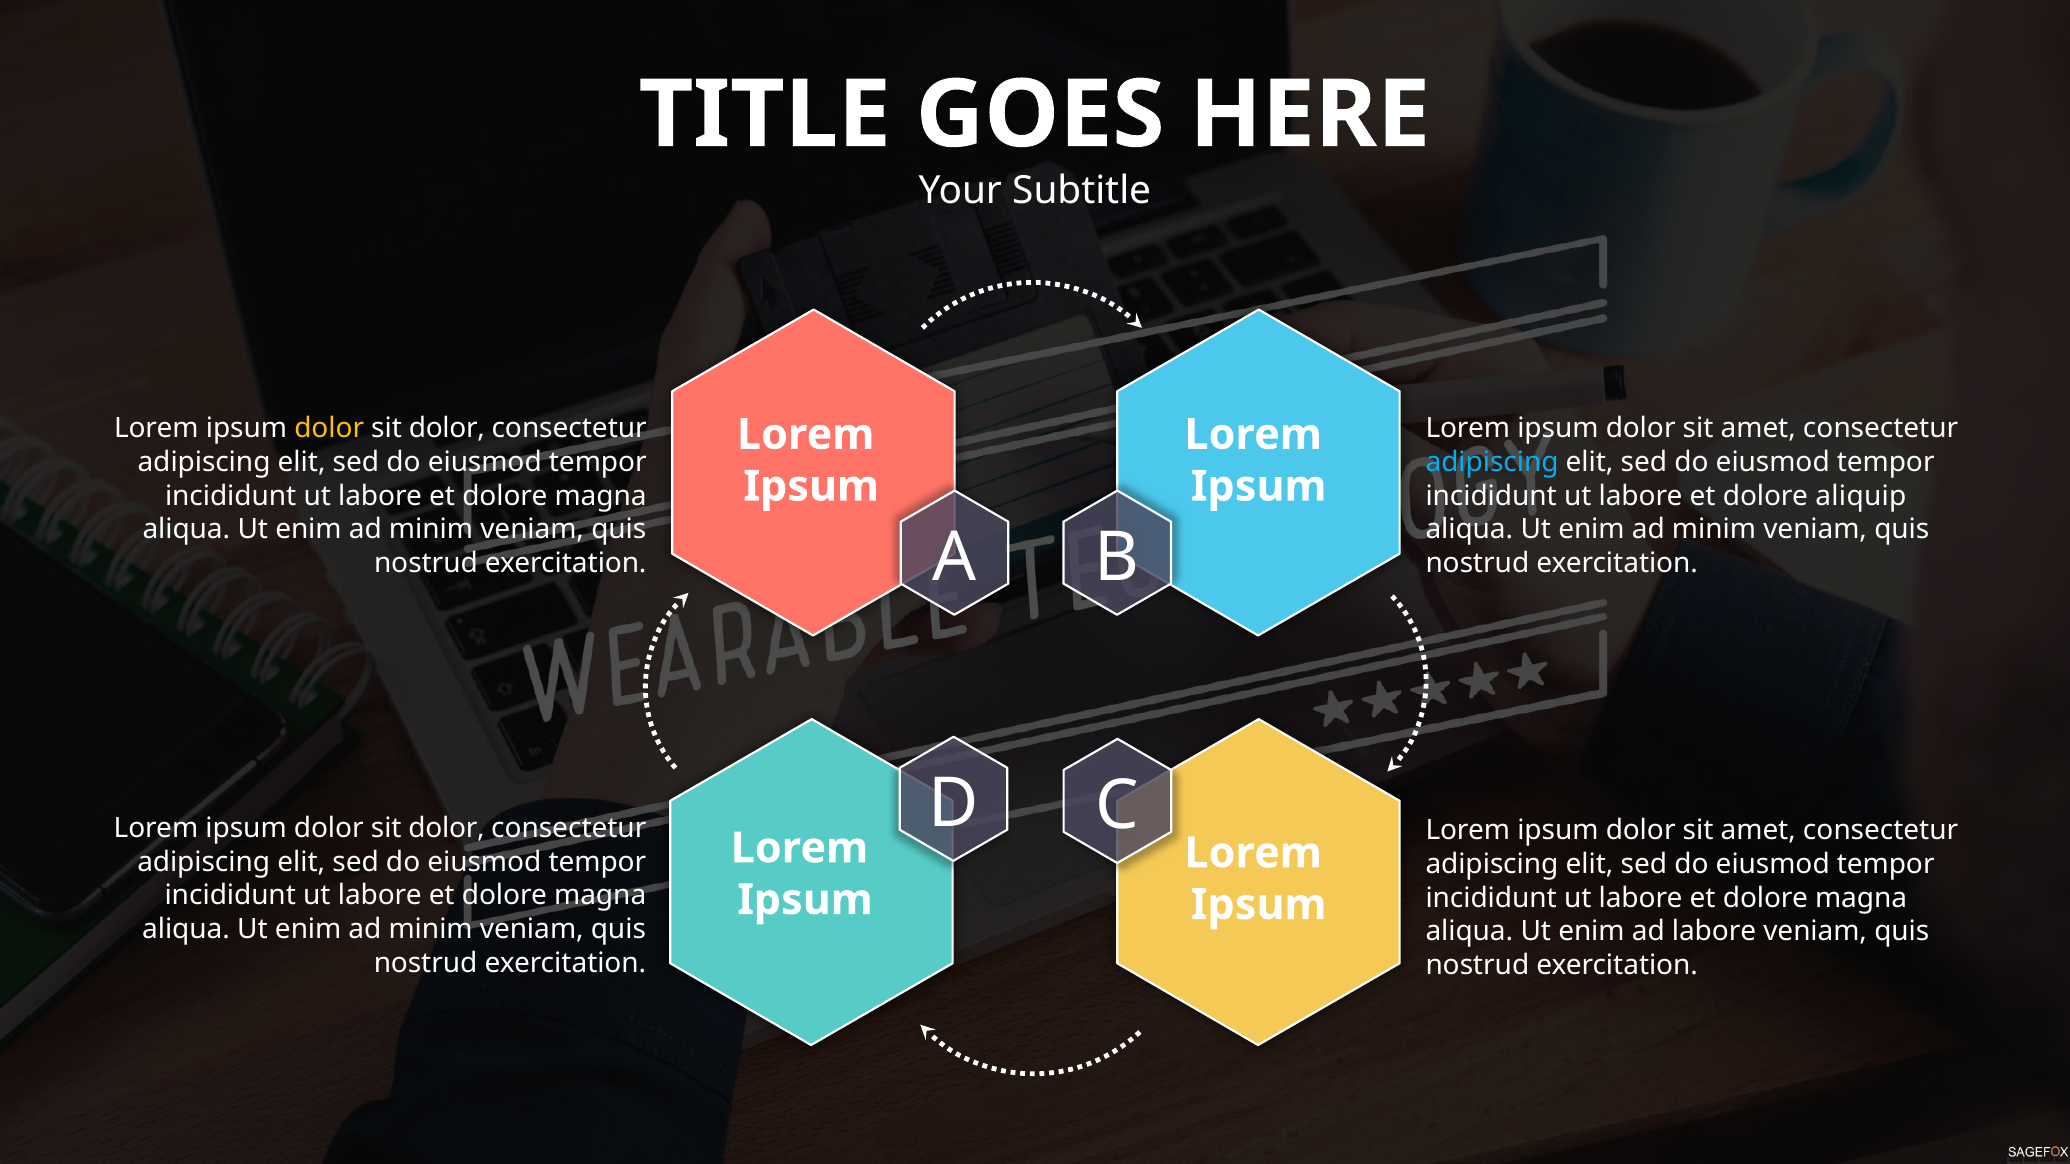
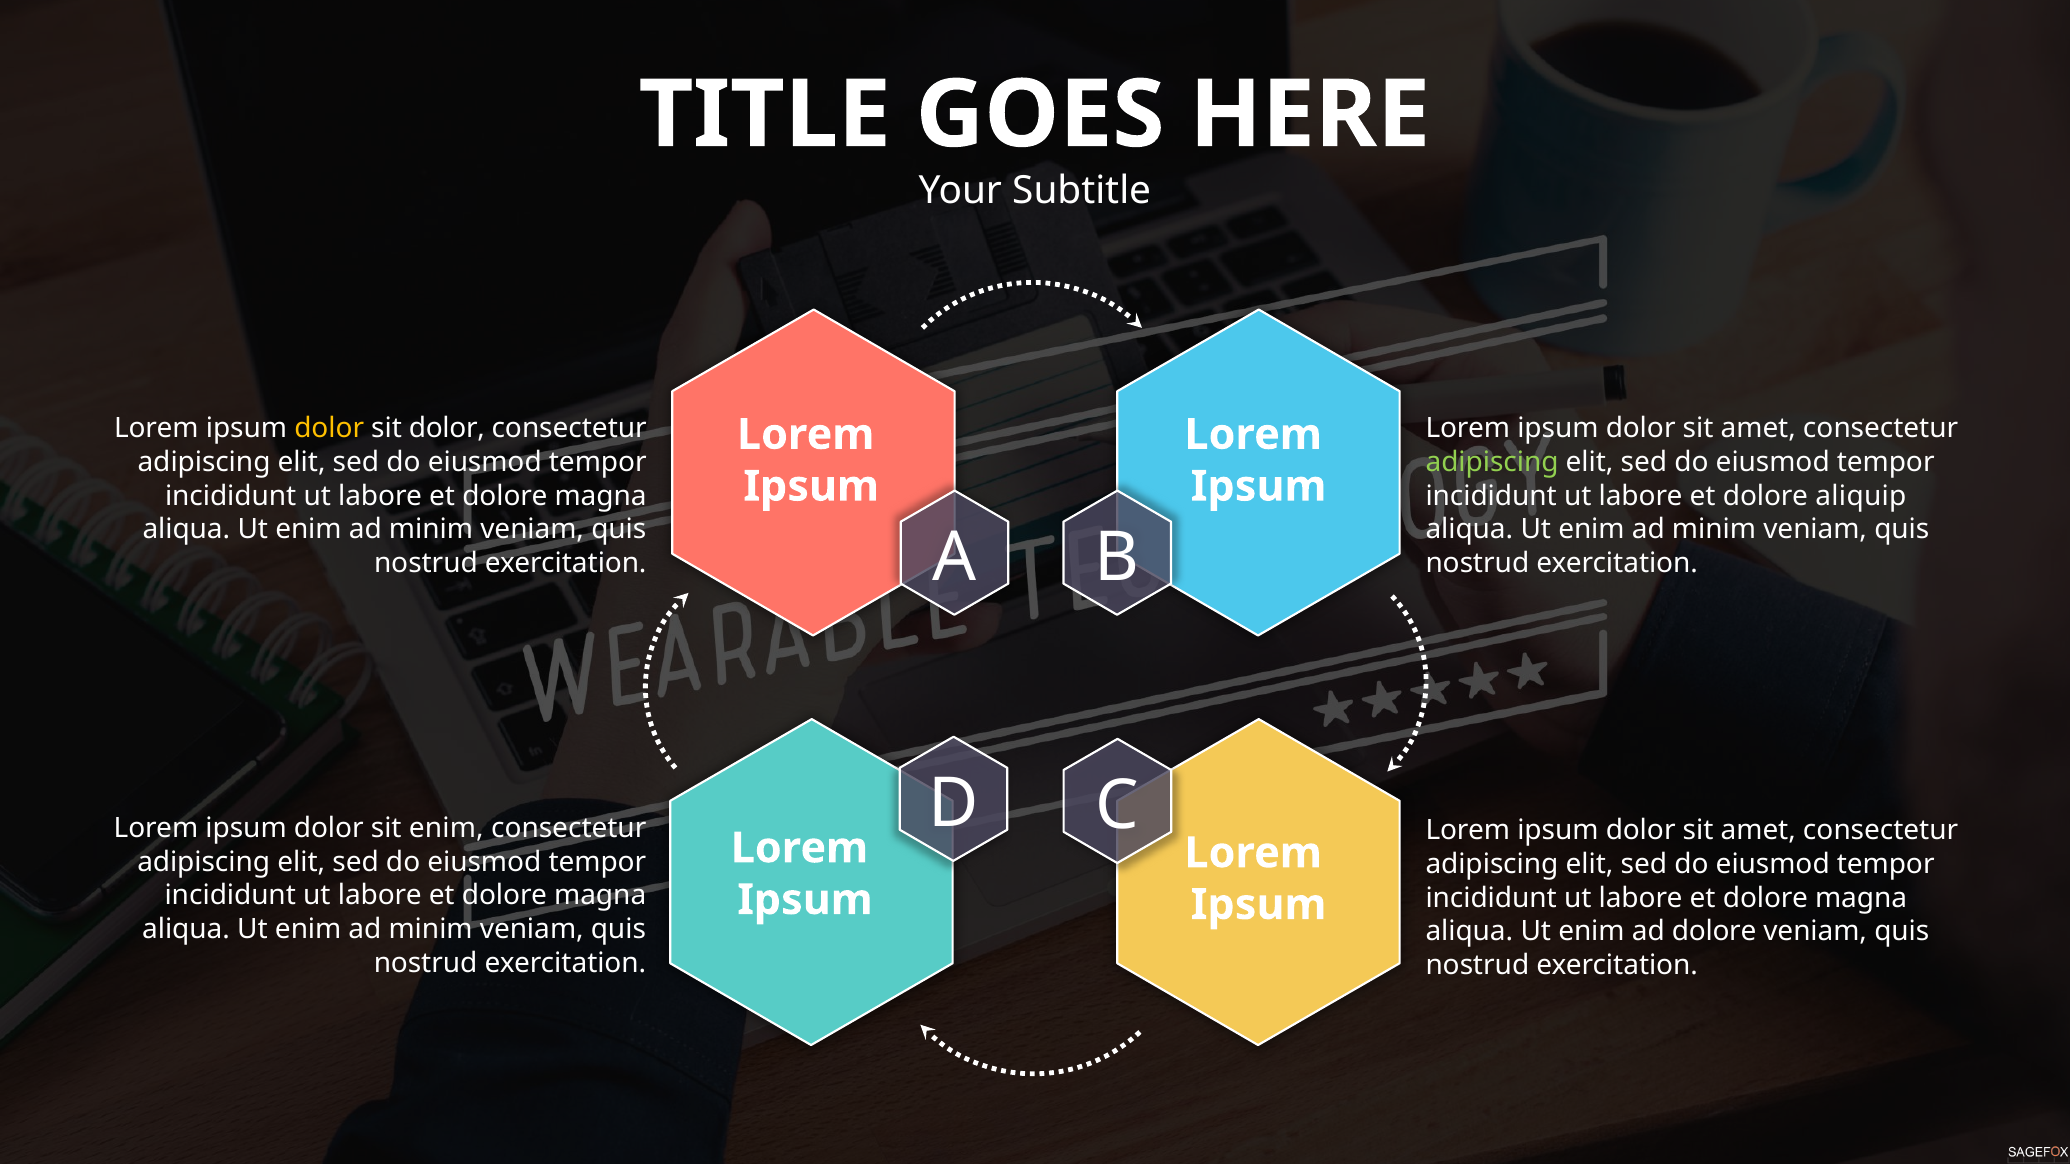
adipiscing at (1492, 462) colour: light blue -> light green
dolor at (447, 828): dolor -> enim
ad labore: labore -> dolore
